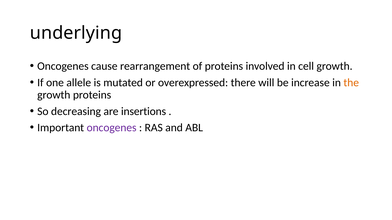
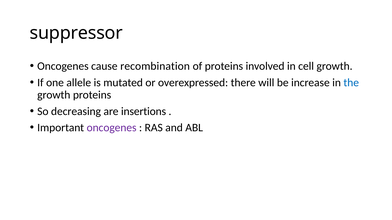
underlying: underlying -> suppressor
rearrangement: rearrangement -> recombination
the colour: orange -> blue
